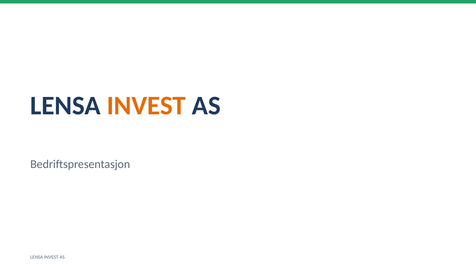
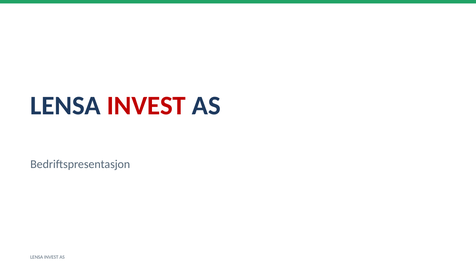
INVEST at (146, 106) colour: orange -> red
